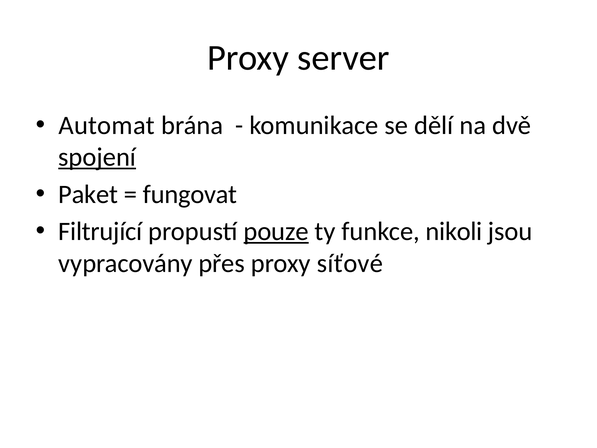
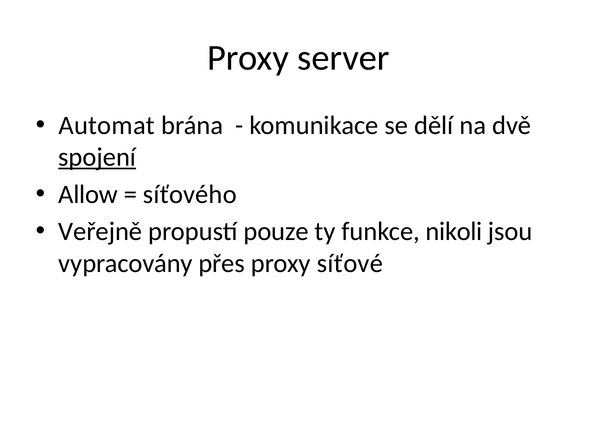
Paket: Paket -> Allow
fungovat: fungovat -> síťového
Filtrující: Filtrující -> Veřejně
pouze underline: present -> none
